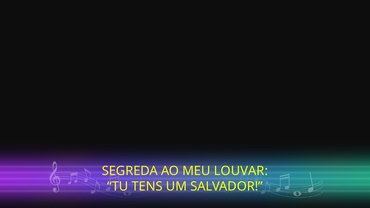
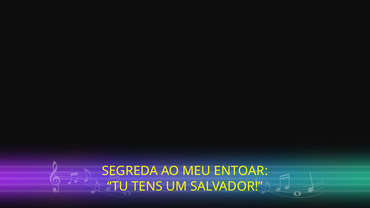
LOUVAR: LOUVAR -> ENTOAR
